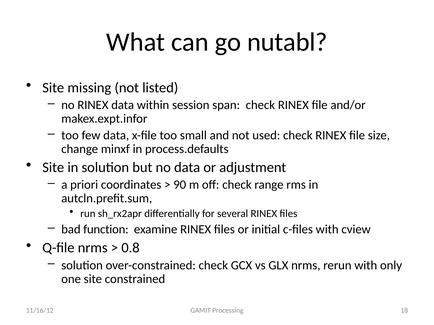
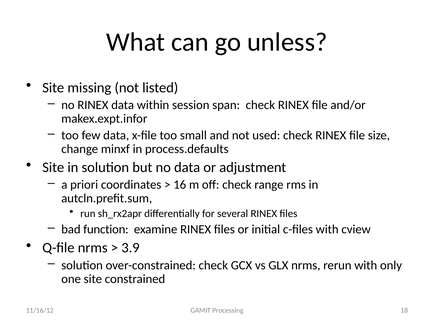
nutabl: nutabl -> unless
90: 90 -> 16
0.8: 0.8 -> 3.9
